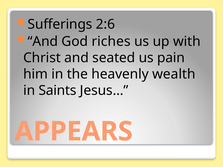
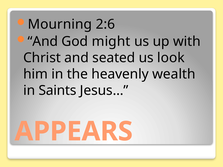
Sufferings: Sufferings -> Mourning
riches: riches -> might
pain: pain -> look
